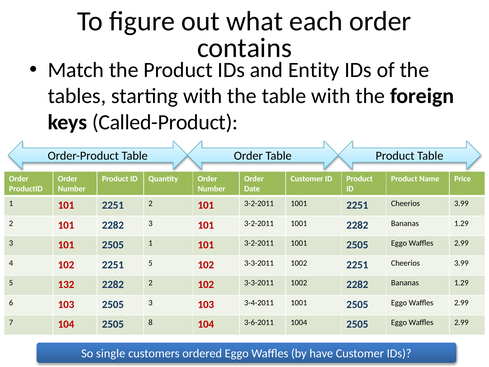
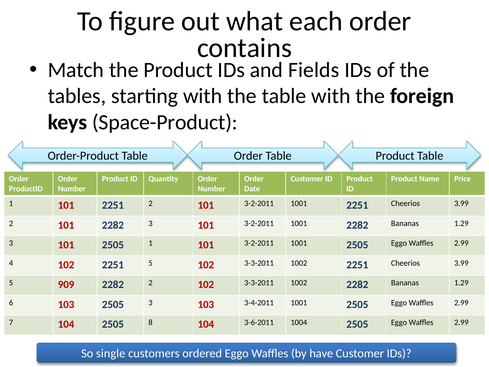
Entity: Entity -> Fields
Called-Product: Called-Product -> Space-Product
132: 132 -> 909
